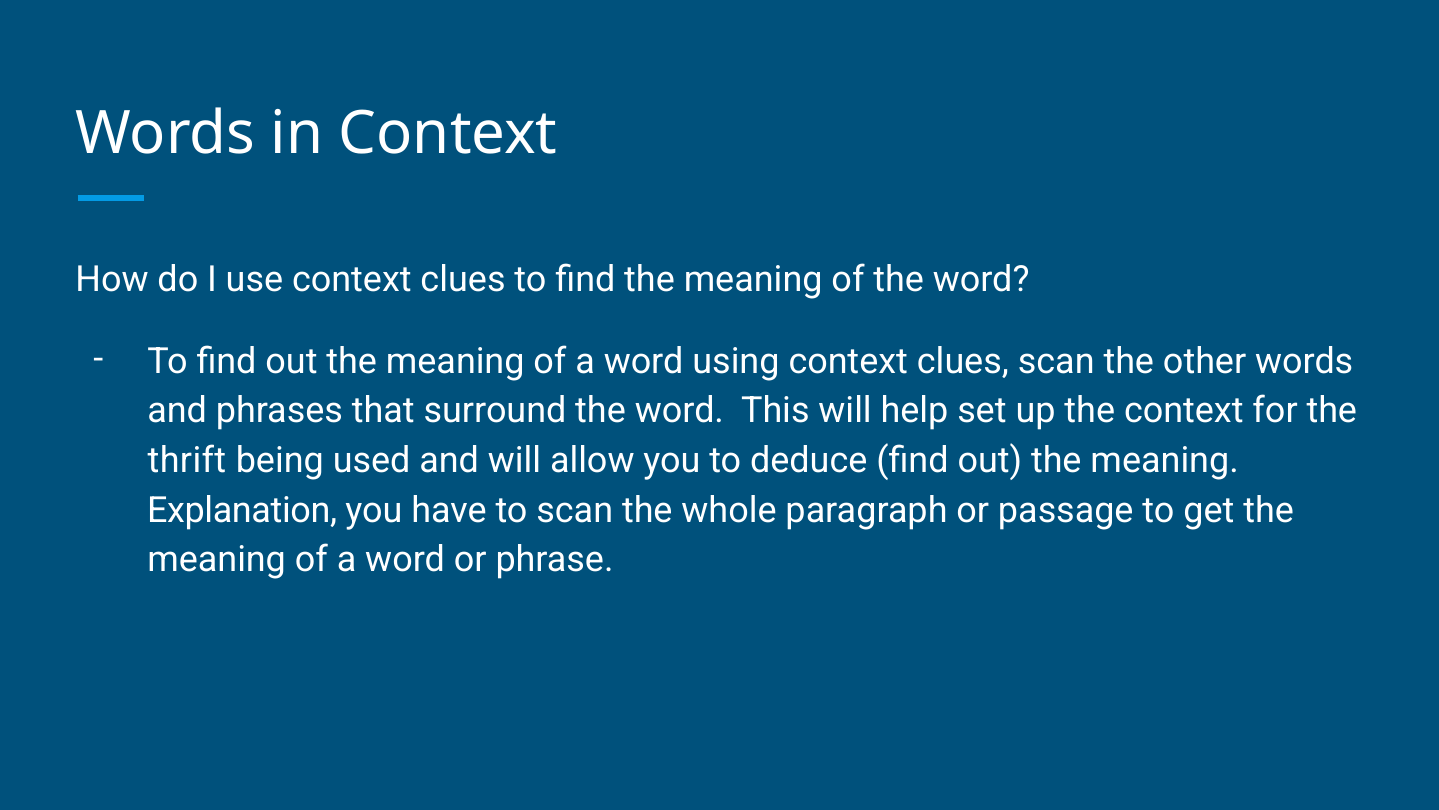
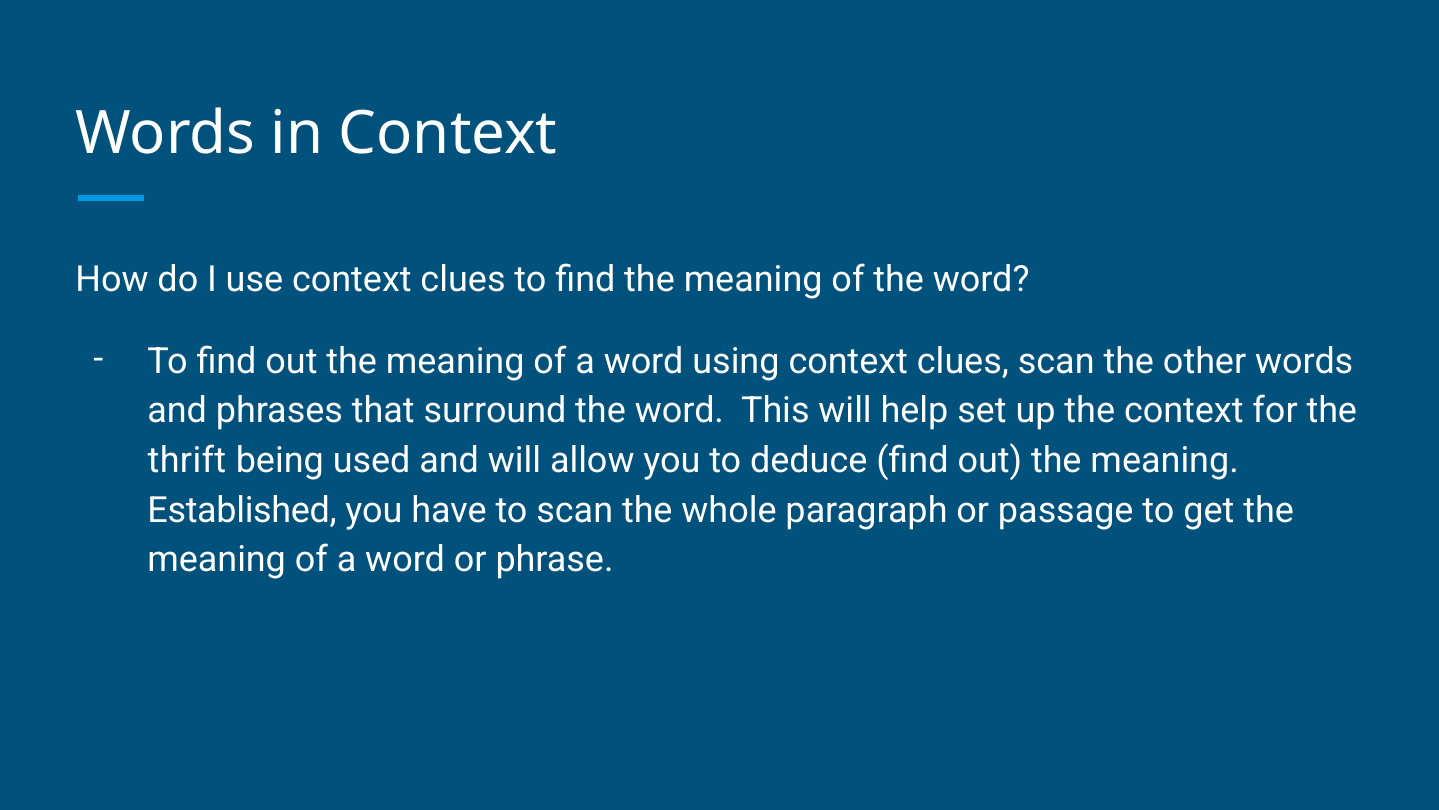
Explanation: Explanation -> Established
